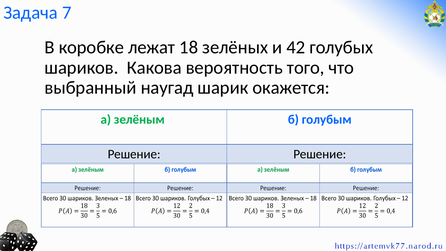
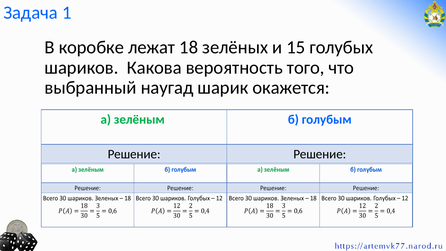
7: 7 -> 1
42: 42 -> 15
